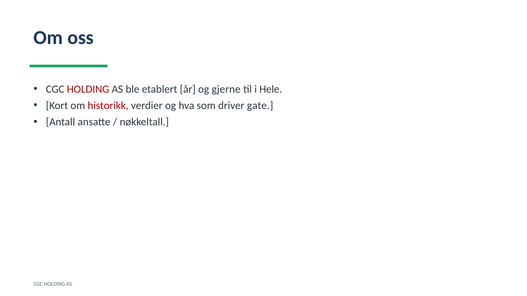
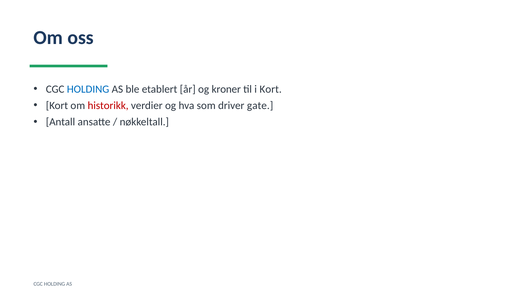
HOLDING at (88, 89) colour: red -> blue
gjerne: gjerne -> kroner
i Hele: Hele -> Kort
